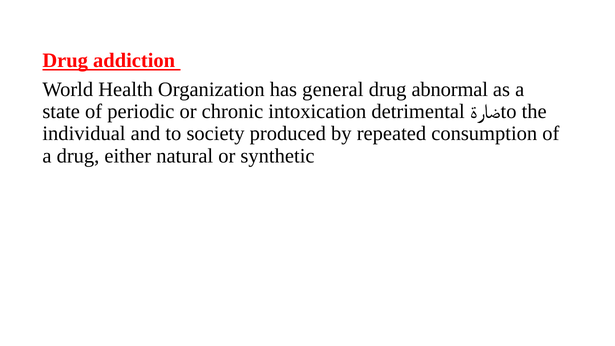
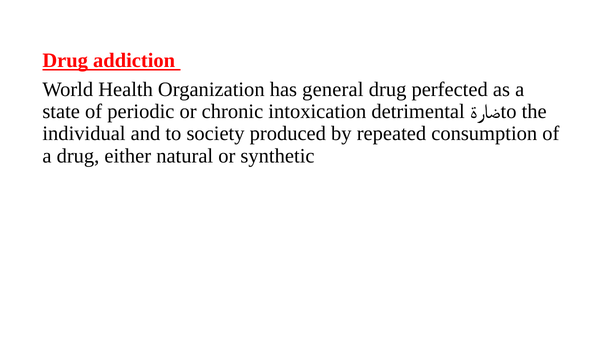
abnormal: abnormal -> perfected
